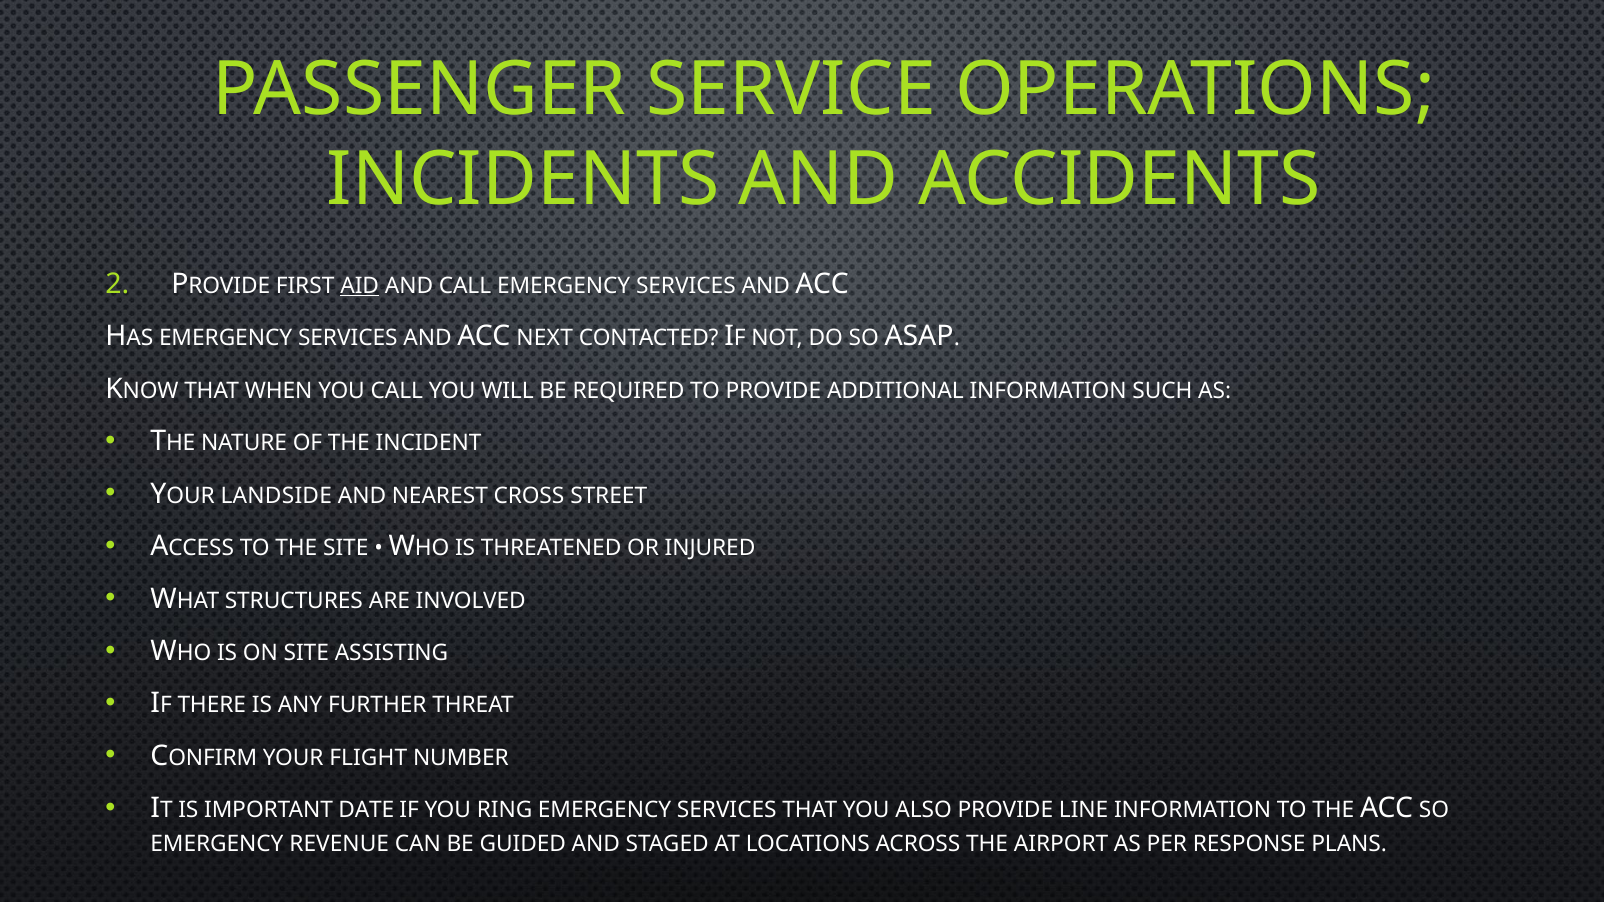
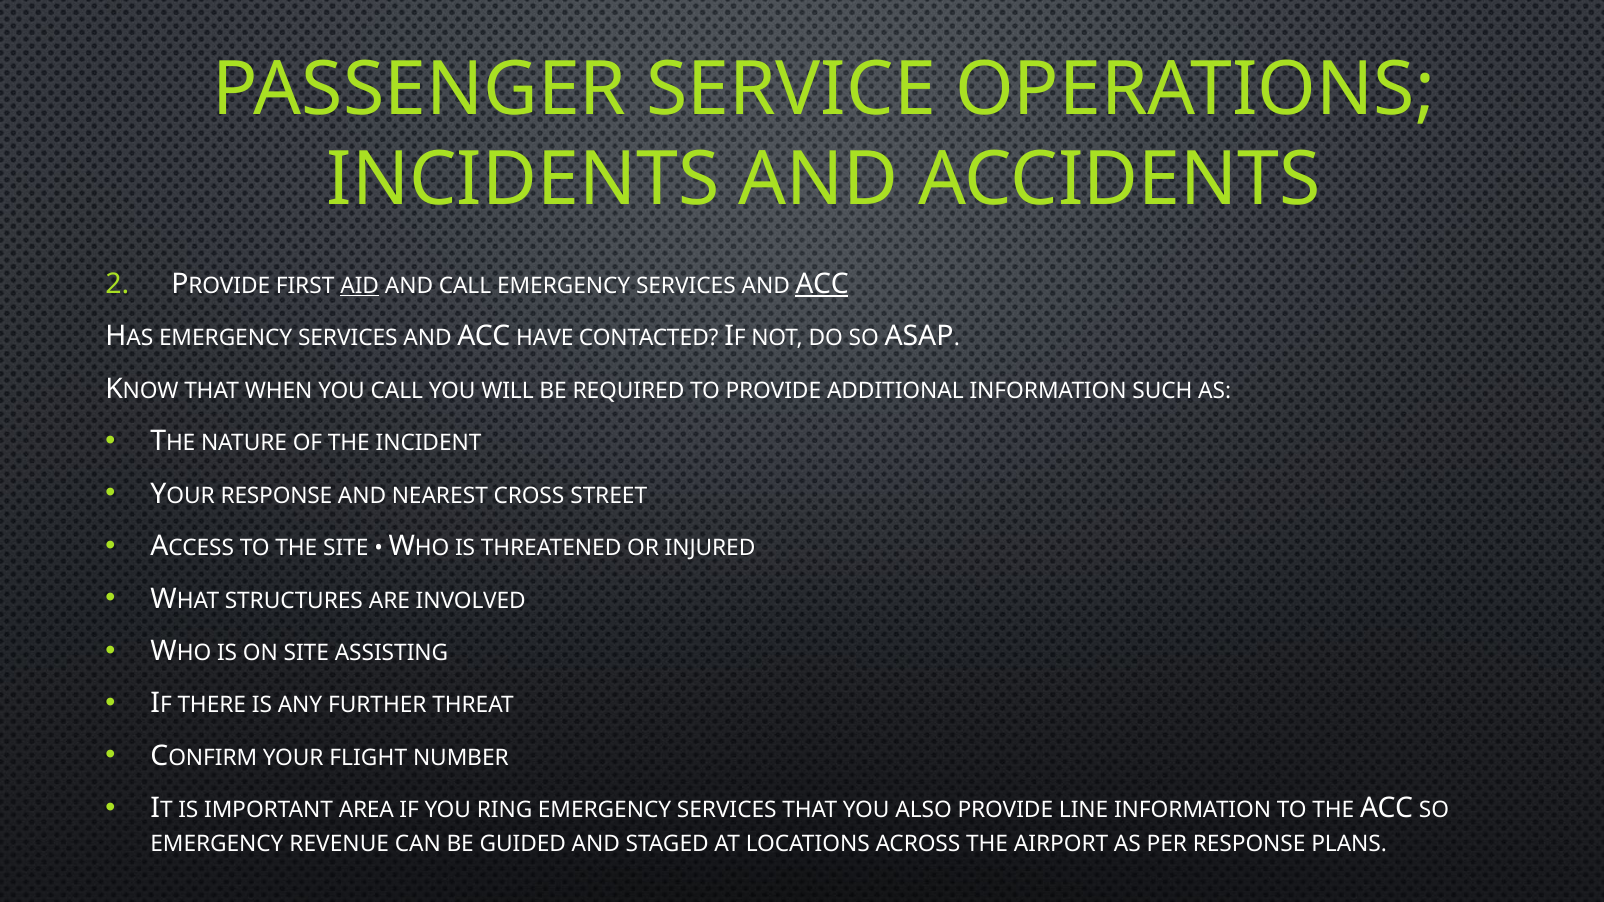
ACC at (822, 284) underline: none -> present
NEXT: NEXT -> HAVE
LANDSIDE at (276, 496): LANDSIDE -> RESPONSE
DATE: DATE -> AREA
